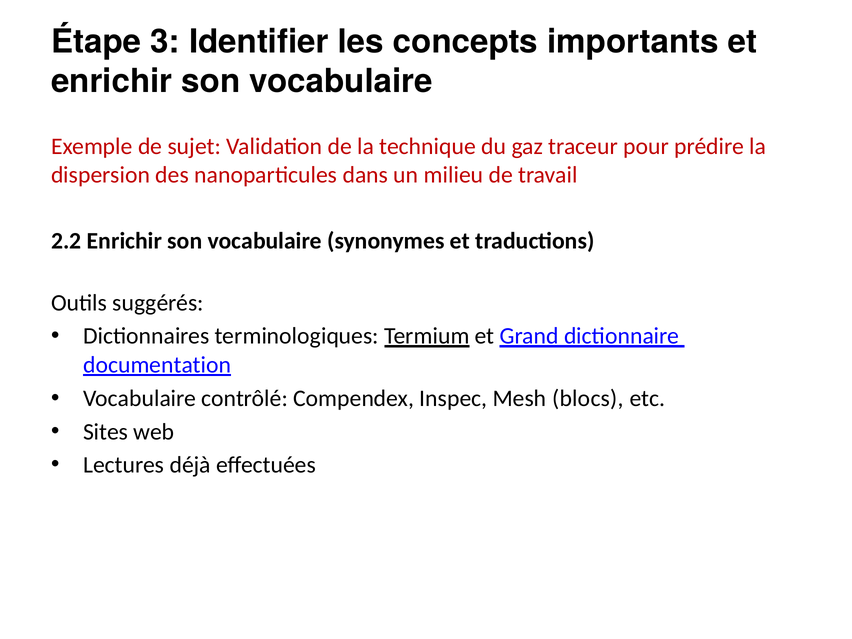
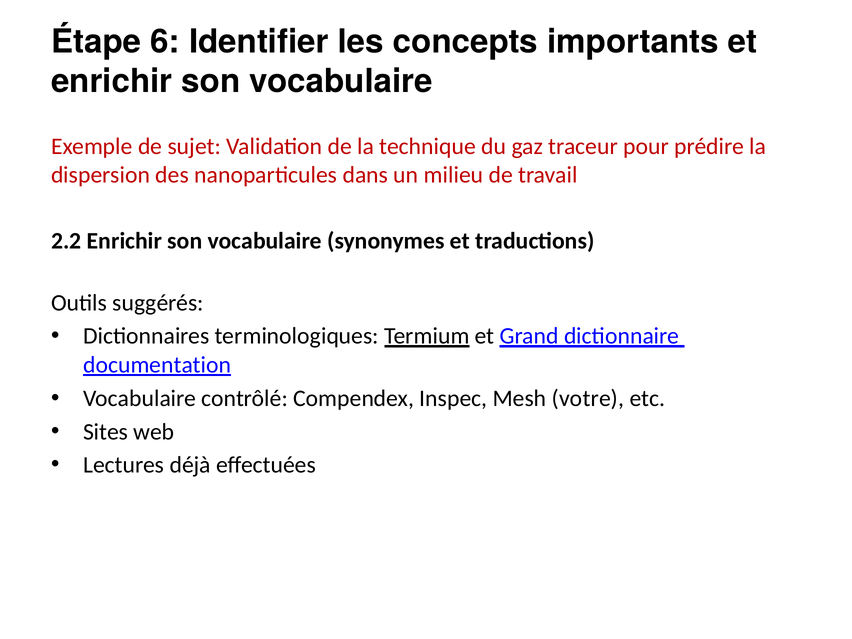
3: 3 -> 6
blocs: blocs -> votre
